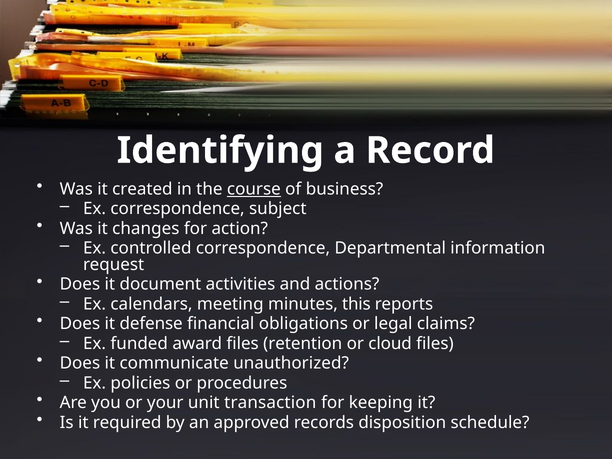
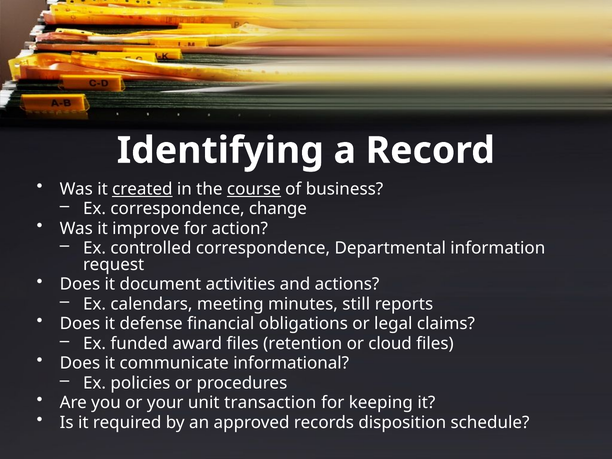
created underline: none -> present
subject: subject -> change
changes: changes -> improve
this: this -> still
unauthorized: unauthorized -> informational
